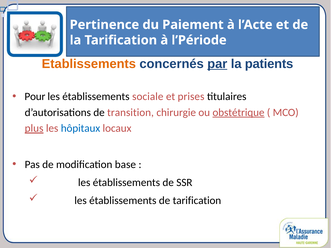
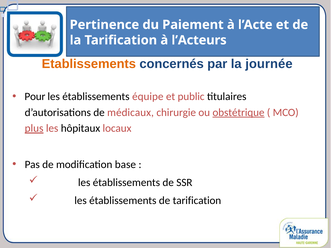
l’Période: l’Période -> l’Acteurs
par underline: present -> none
patients: patients -> journée
sociale: sociale -> équipe
prises: prises -> public
transition: transition -> médicaux
hôpitaux colour: blue -> black
